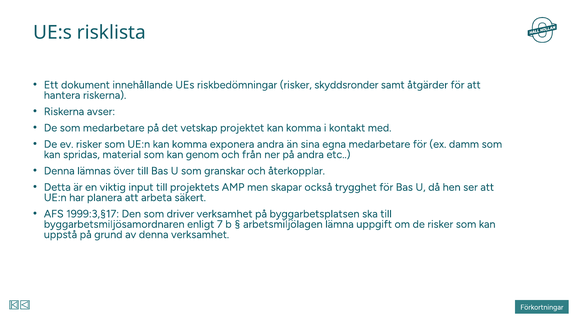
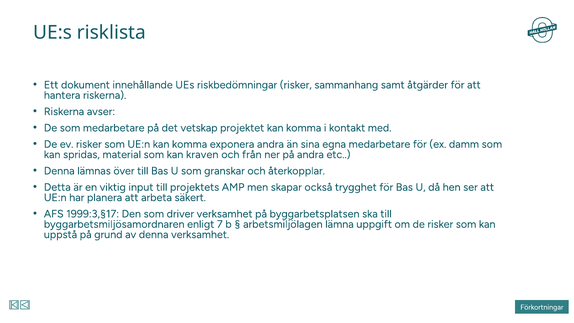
skyddsronder: skyddsronder -> sammanhang
genom: genom -> kraven
